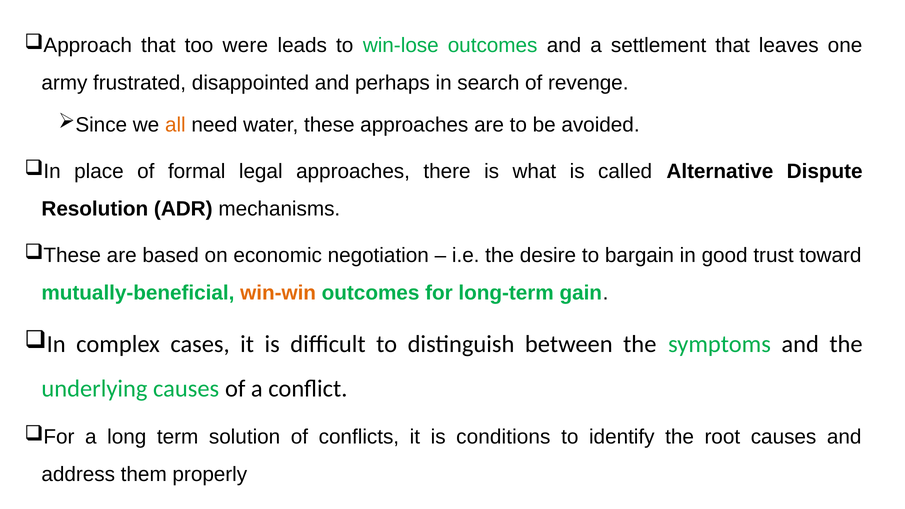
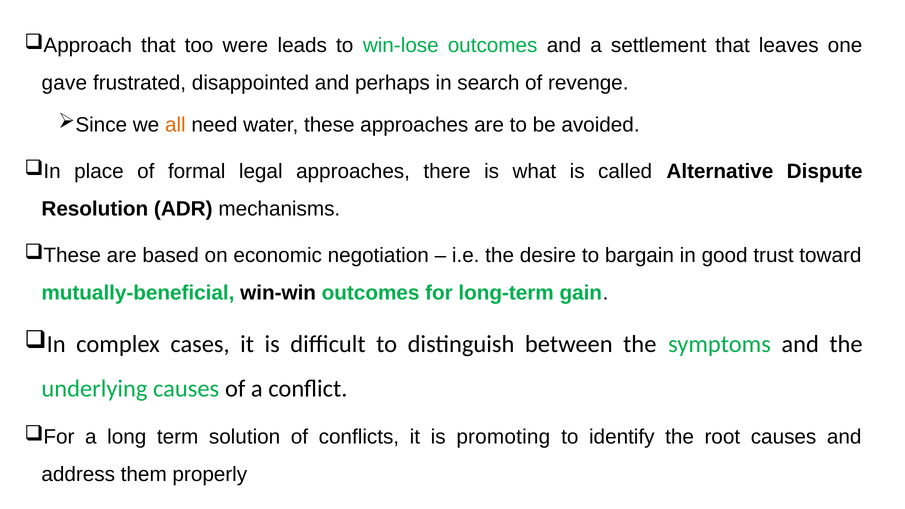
army: army -> gave
win-win colour: orange -> black
conditions: conditions -> promoting
